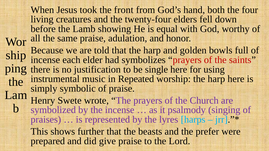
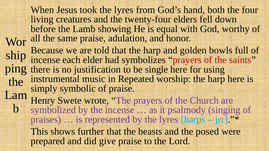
took the front: front -> lyres
prefer: prefer -> posed
